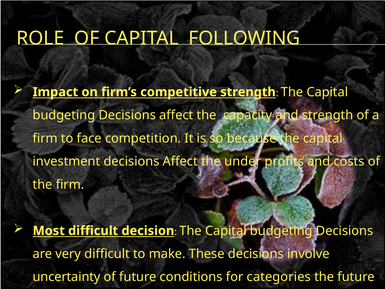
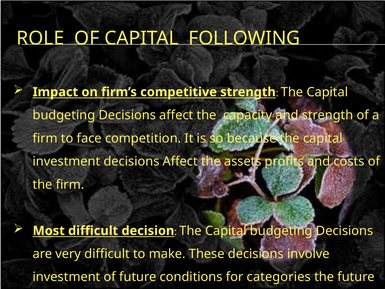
under: under -> assets
uncertainty at (67, 277): uncertainty -> investment
